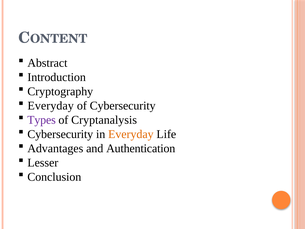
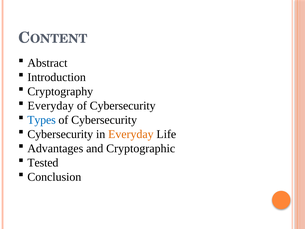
Types colour: purple -> blue
Cryptanalysis at (104, 120): Cryptanalysis -> Cybersecurity
Authentication: Authentication -> Cryptographic
Lesser: Lesser -> Tested
